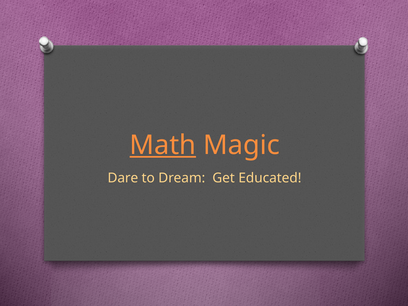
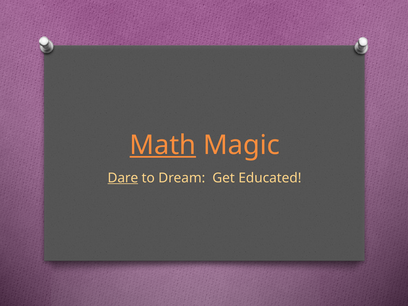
Dare underline: none -> present
